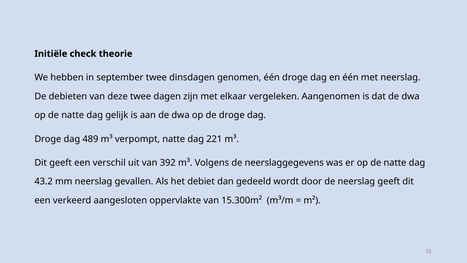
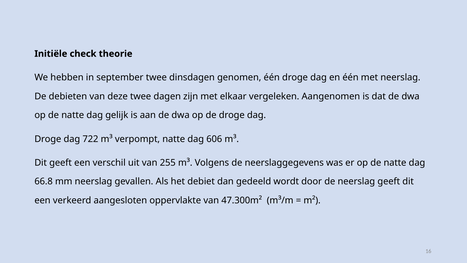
489: 489 -> 722
221: 221 -> 606
392: 392 -> 255
43.2: 43.2 -> 66.8
15.300m²: 15.300m² -> 47.300m²
